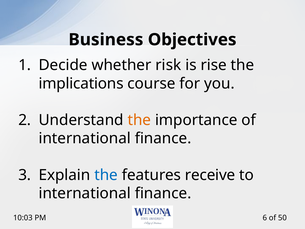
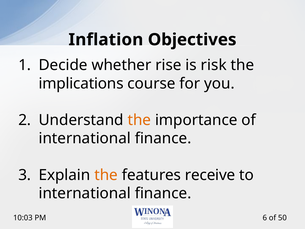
Business: Business -> Inflation
risk: risk -> rise
rise: rise -> risk
the at (106, 175) colour: blue -> orange
